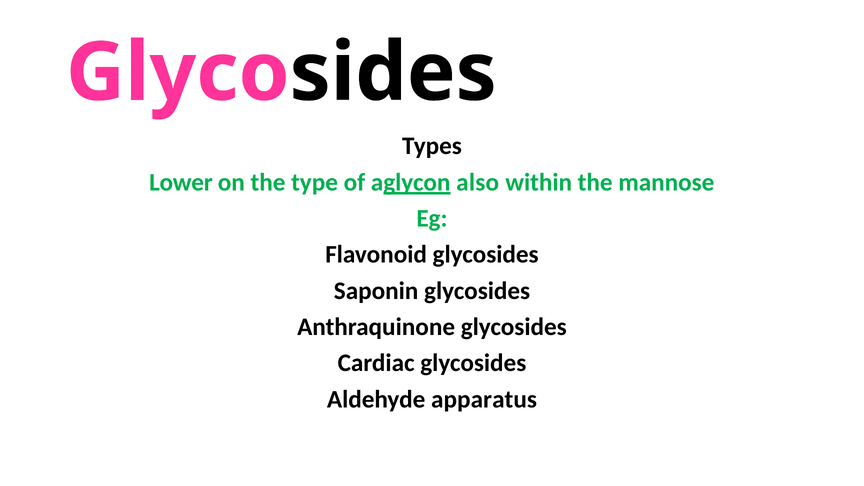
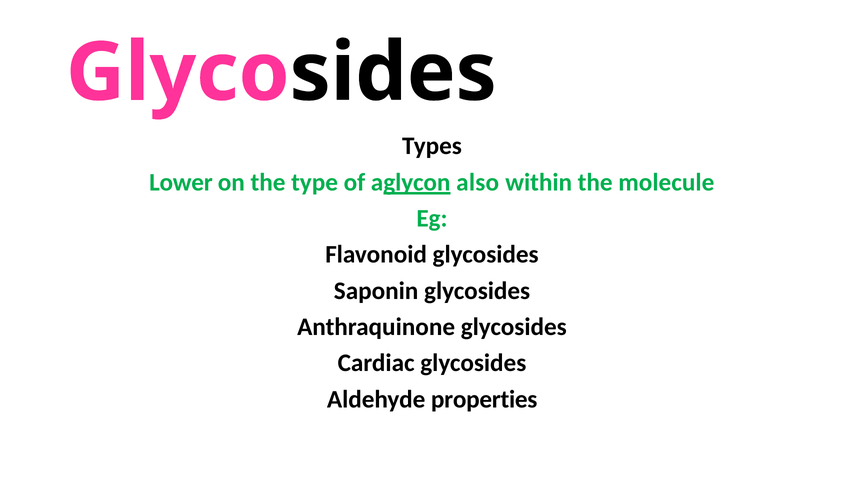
mannose: mannose -> molecule
apparatus: apparatus -> properties
